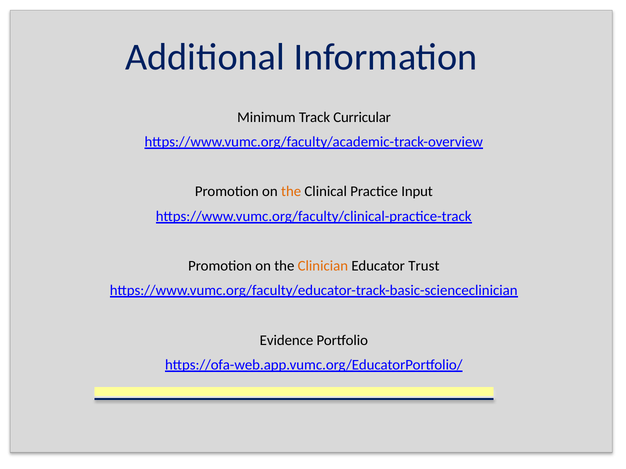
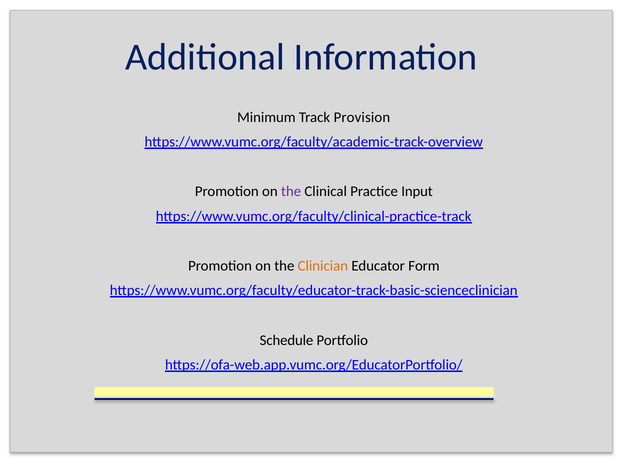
Curricular: Curricular -> Provision
the at (291, 192) colour: orange -> purple
Trust: Trust -> Form
Evidence: Evidence -> Schedule
